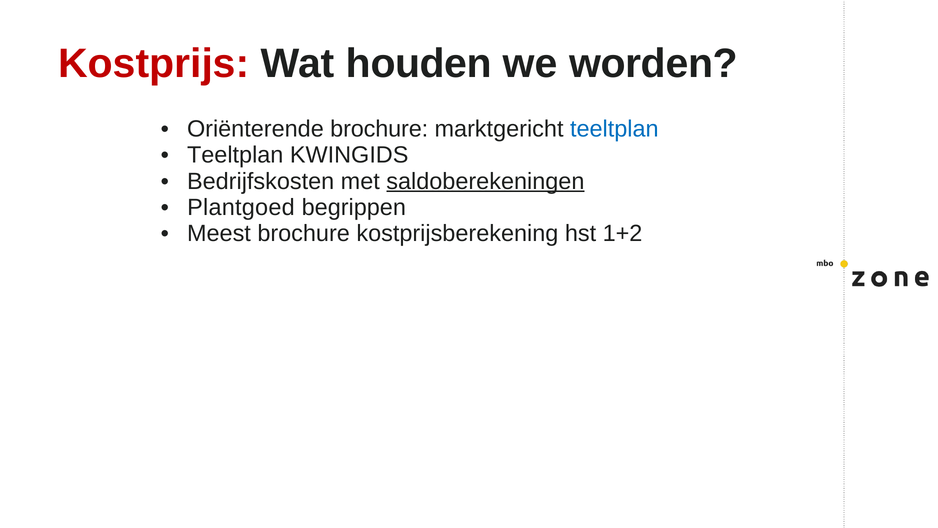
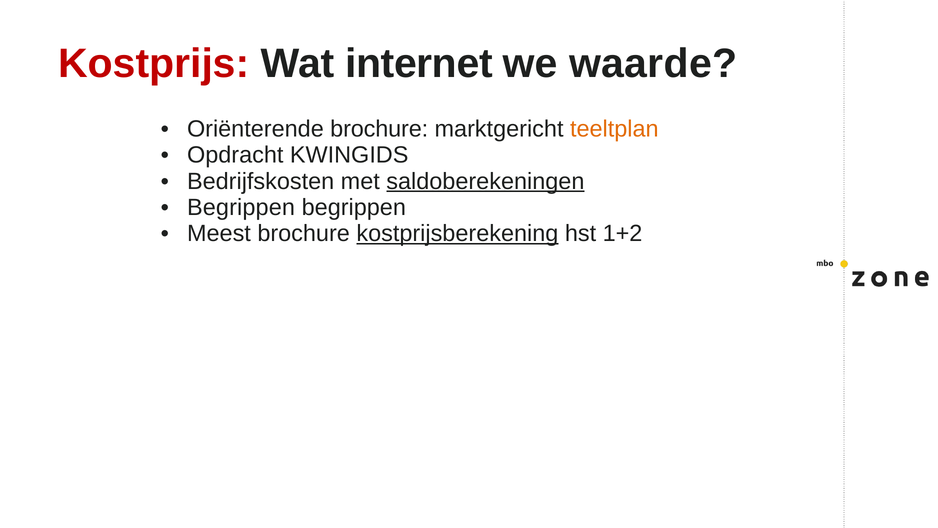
houden: houden -> internet
worden: worden -> waarde
teeltplan at (614, 129) colour: blue -> orange
Teeltplan at (235, 155): Teeltplan -> Opdracht
Plantgoed at (241, 207): Plantgoed -> Begrippen
kostprijsberekening underline: none -> present
